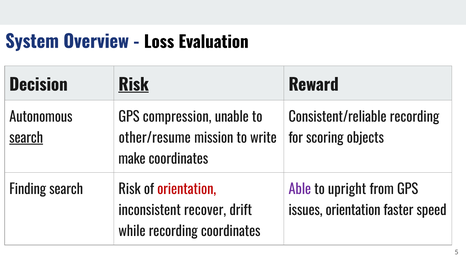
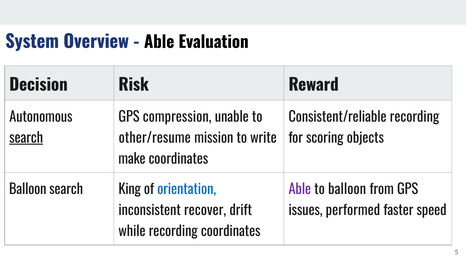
Loss at (159, 42): Loss -> Able
Risk at (134, 85) underline: present -> none
Finding at (28, 190): Finding -> Balloon
search Risk: Risk -> King
orientation at (187, 190) colour: red -> blue
to upright: upright -> balloon
issues orientation: orientation -> performed
